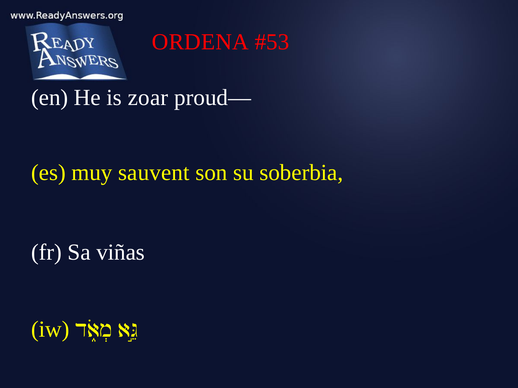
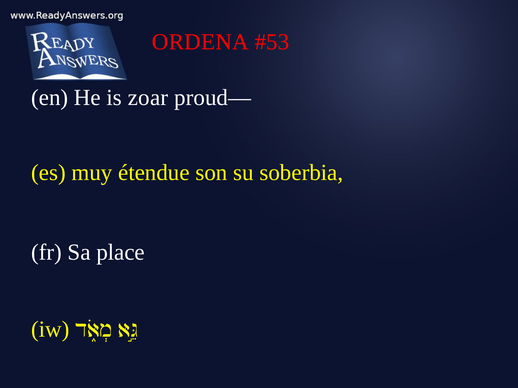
sauvent: sauvent -> étendue
viñas: viñas -> place
